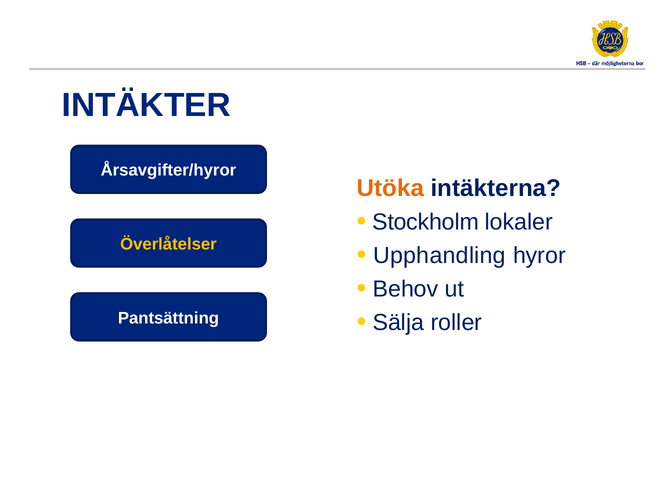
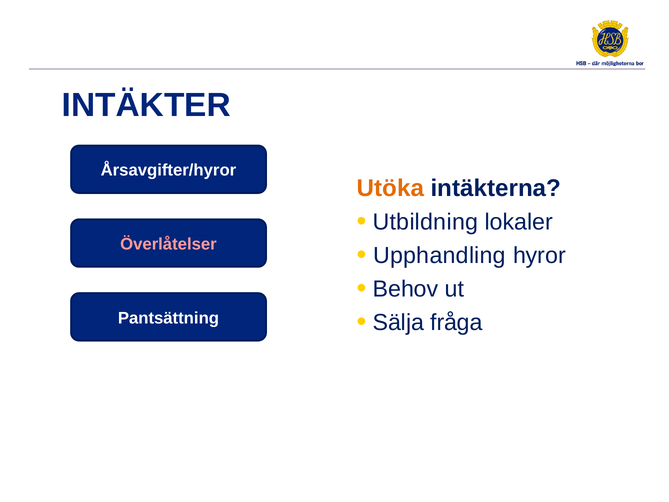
Stockholm: Stockholm -> Utbildning
Överlåtelser colour: yellow -> pink
roller: roller -> fråga
